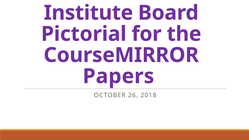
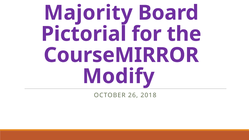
Institute: Institute -> Majority
Papers: Papers -> Modify
